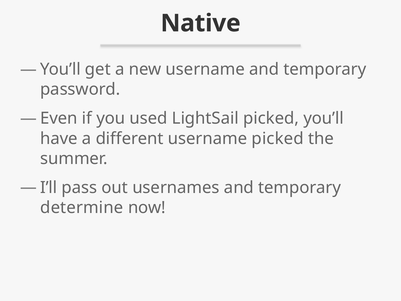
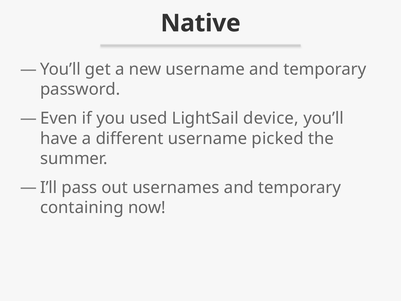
LightSail picked: picked -> device
determine: determine -> containing
